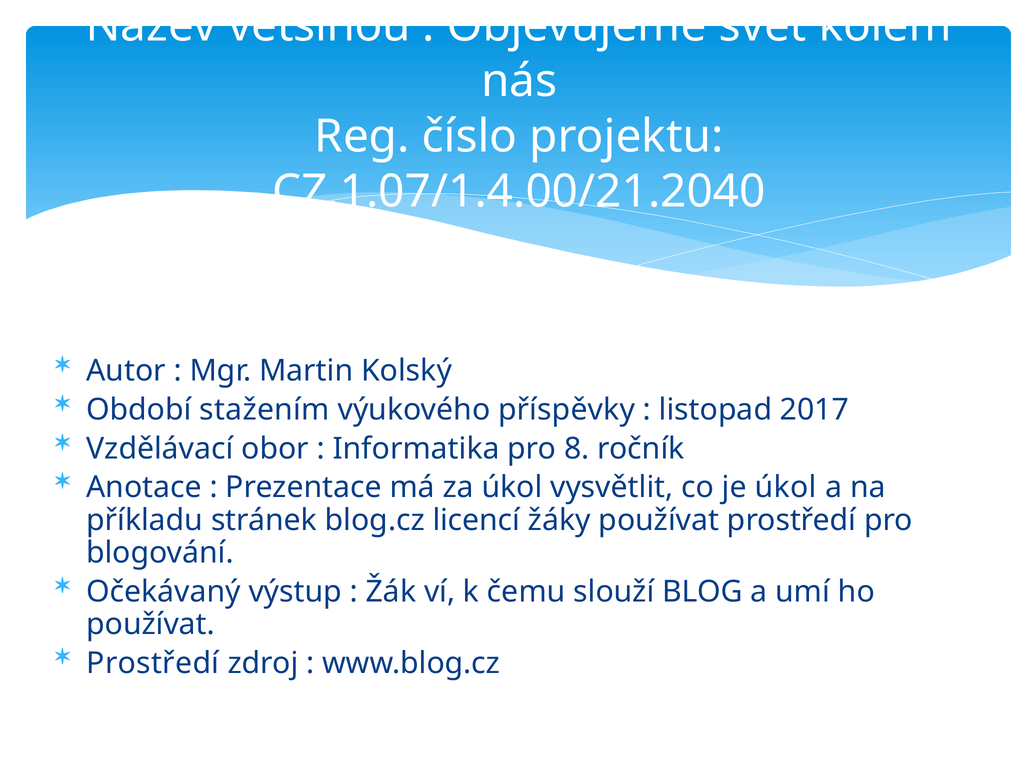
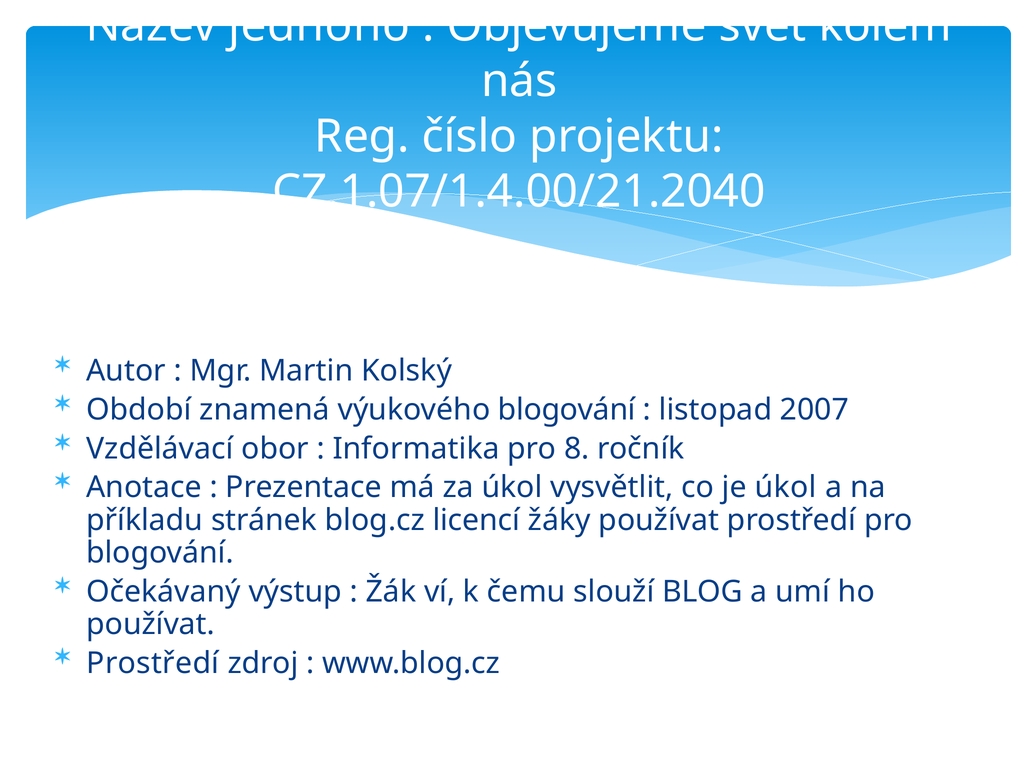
většinou: většinou -> jednoho
stažením: stažením -> znamená
výukového příspěvky: příspěvky -> blogování
2017: 2017 -> 2007
